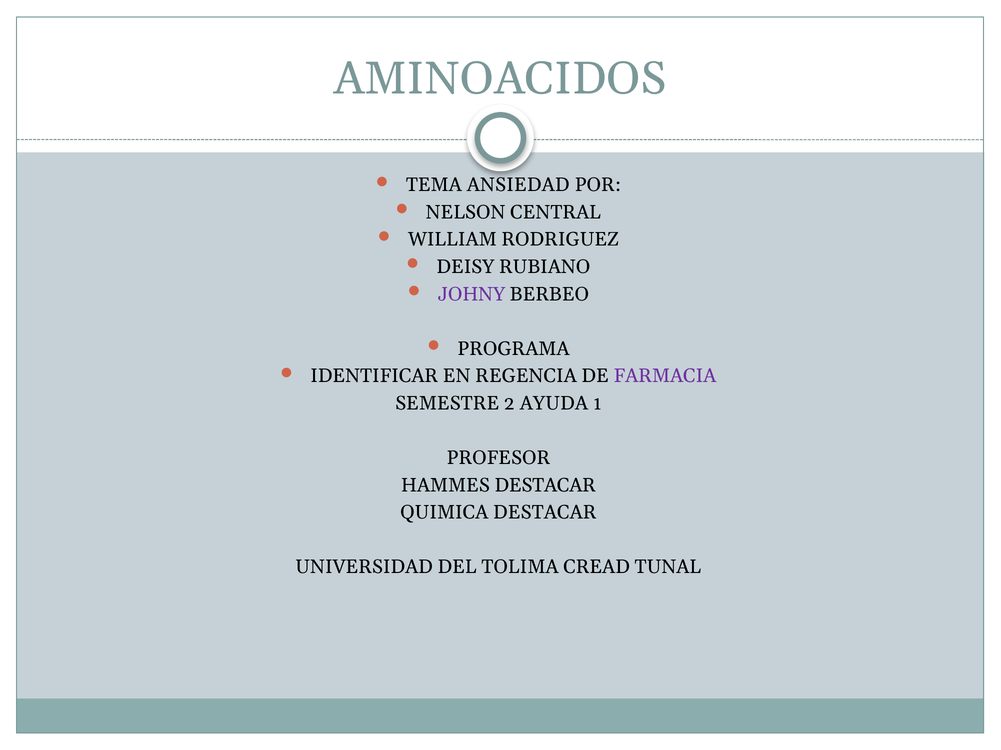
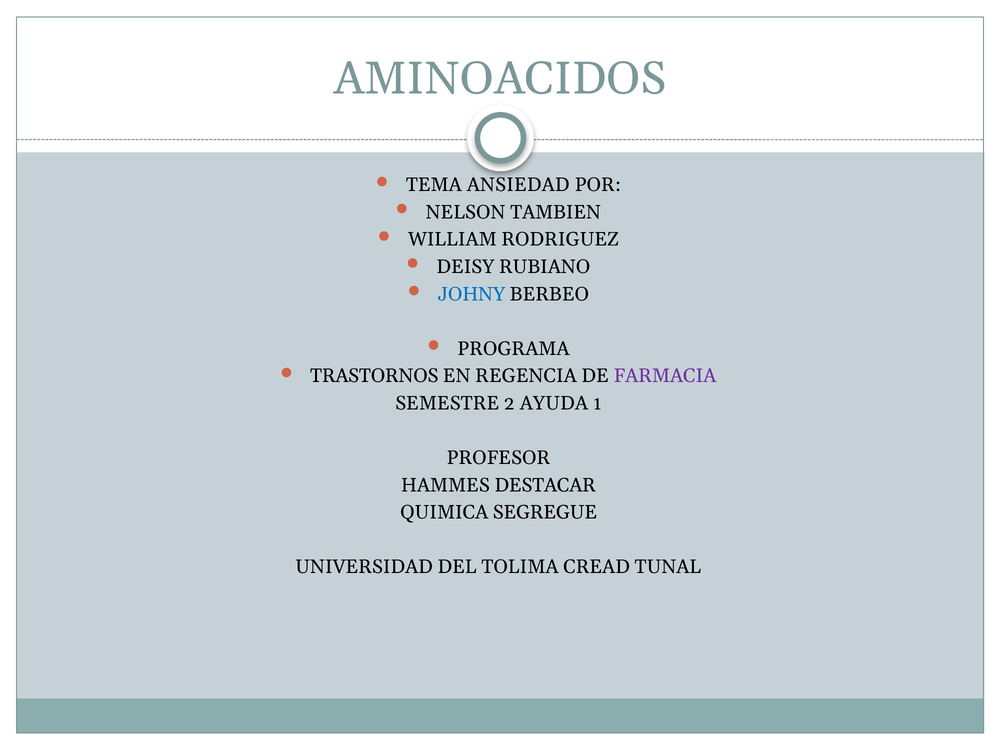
CENTRAL: CENTRAL -> TAMBIEN
JOHNY colour: purple -> blue
IDENTIFICAR: IDENTIFICAR -> TRASTORNOS
QUIMICA DESTACAR: DESTACAR -> SEGREGUE
